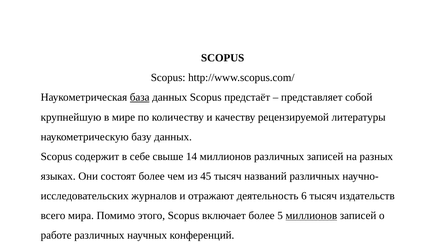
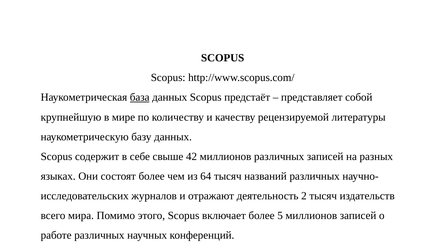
14: 14 -> 42
45: 45 -> 64
6: 6 -> 2
миллионов at (311, 216) underline: present -> none
